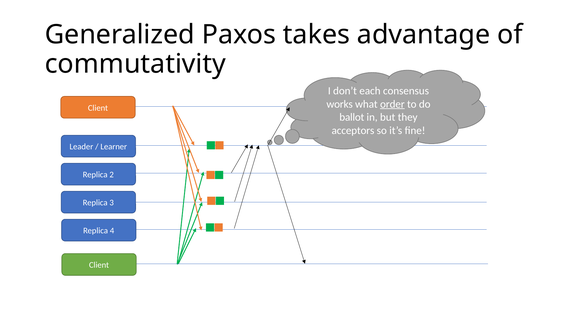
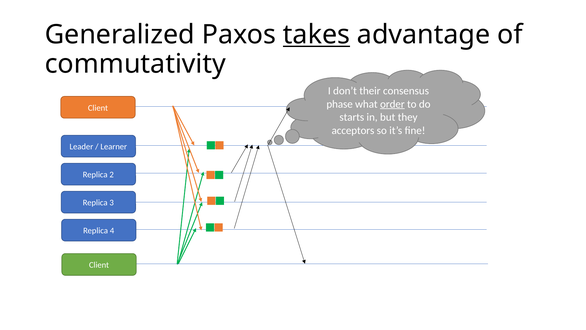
takes underline: none -> present
each: each -> their
works: works -> phase
ballot: ballot -> starts
